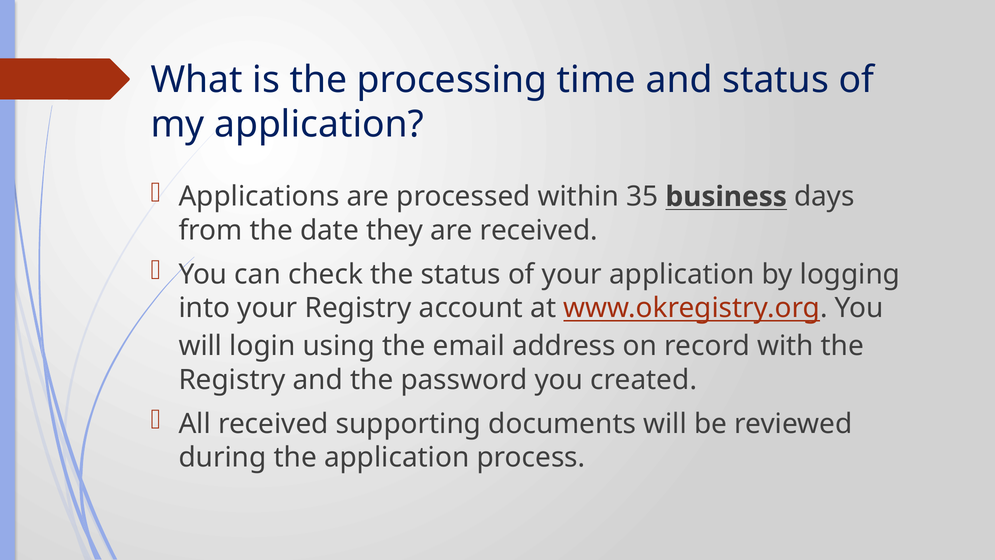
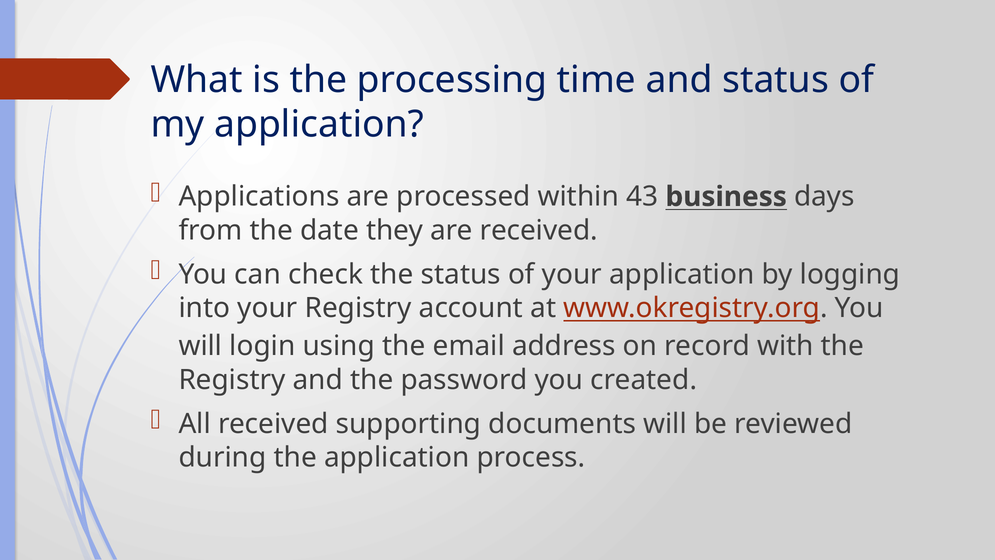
35: 35 -> 43
